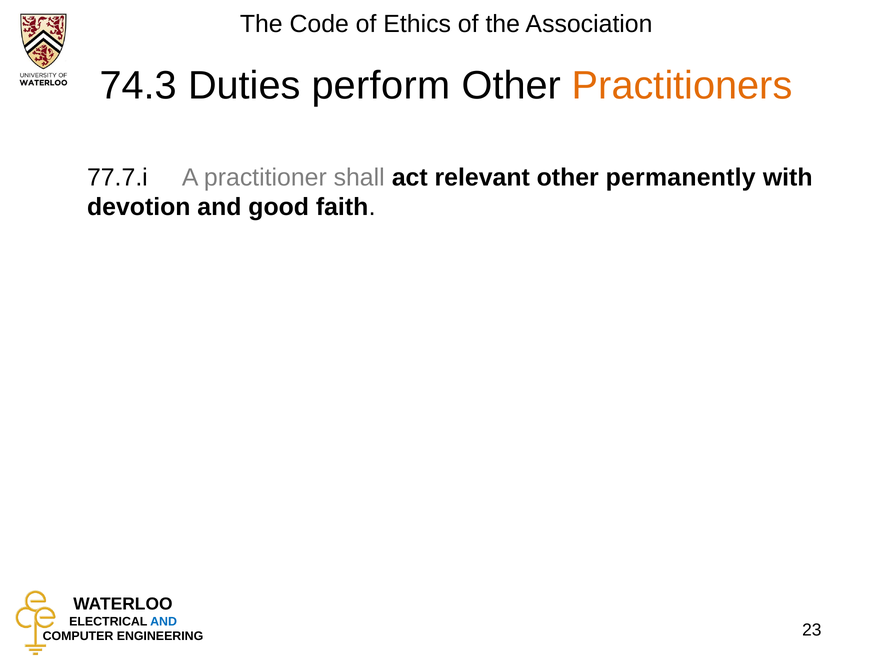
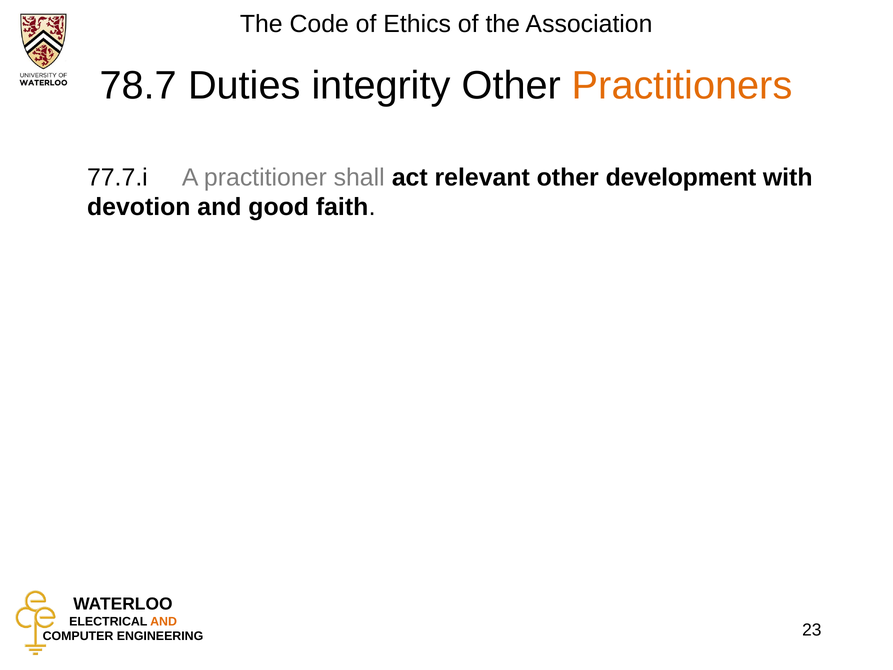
74.3: 74.3 -> 78.7
perform: perform -> integrity
permanently: permanently -> development
AND at (164, 621) colour: blue -> orange
